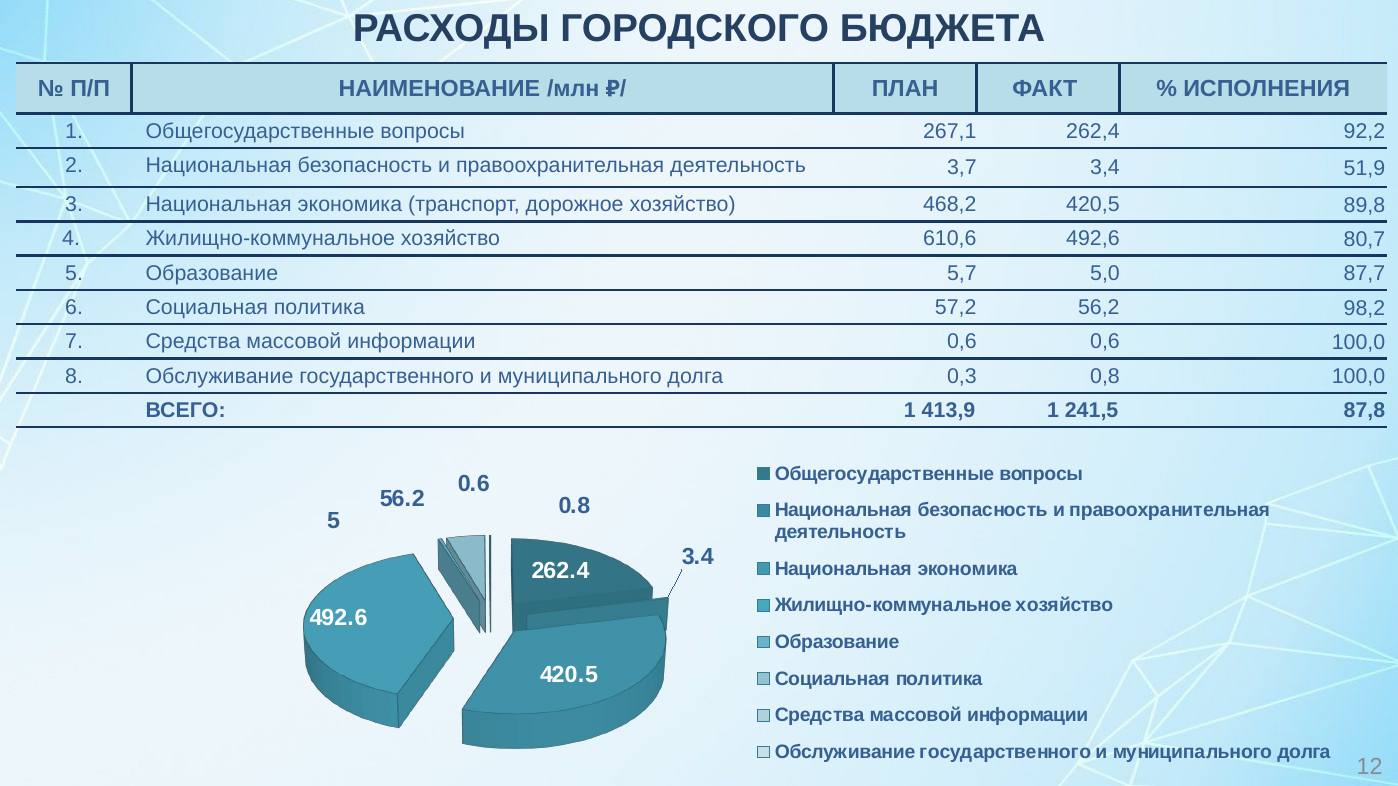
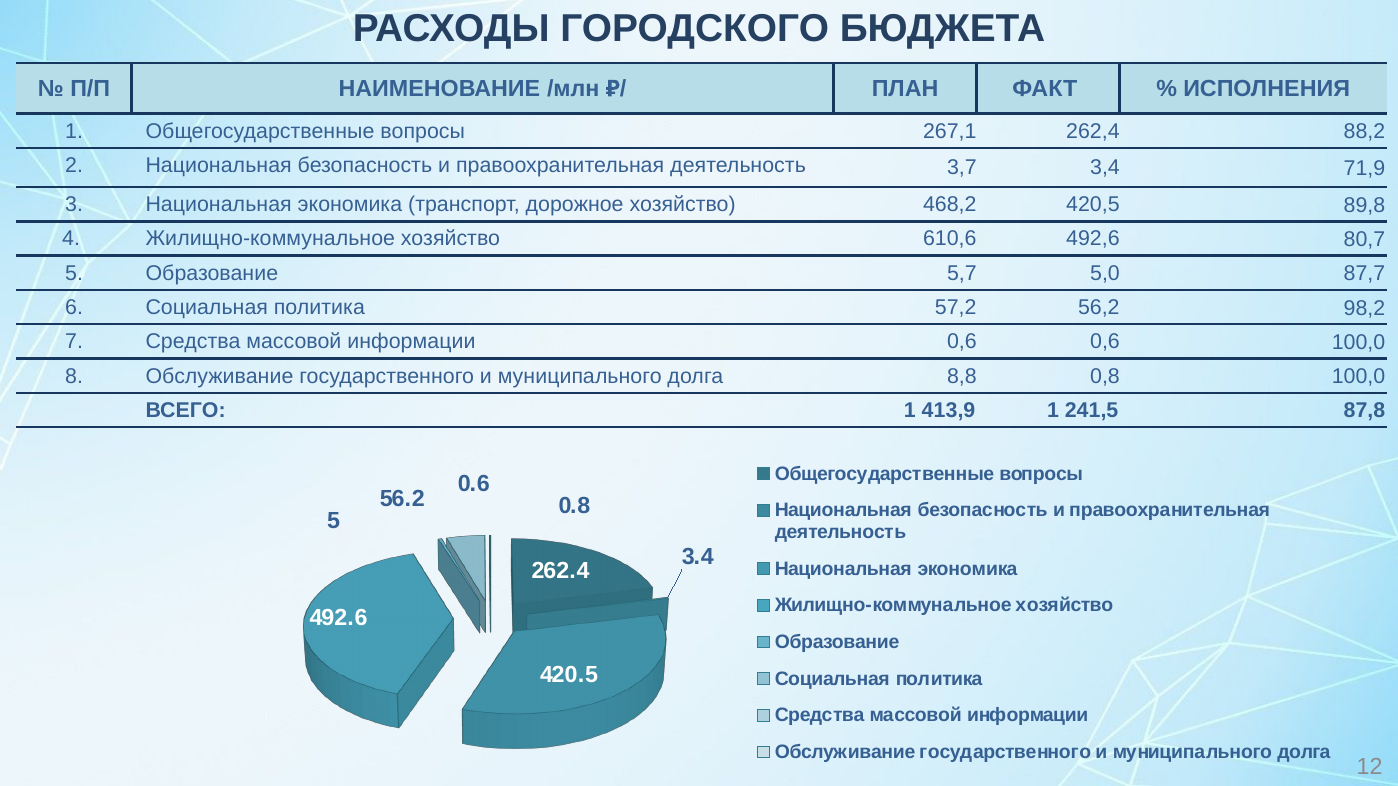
92,2: 92,2 -> 88,2
51,9: 51,9 -> 71,9
0,3: 0,3 -> 8,8
